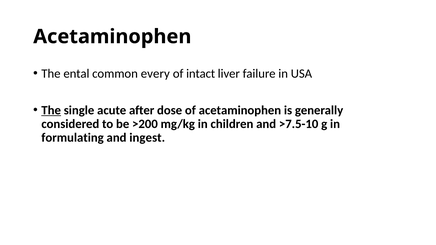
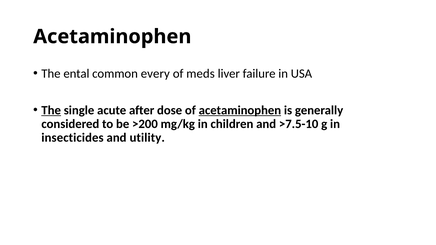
intact: intact -> meds
acetaminophen at (240, 110) underline: none -> present
formulating: formulating -> insecticides
ingest: ingest -> utility
